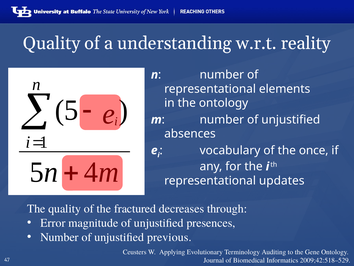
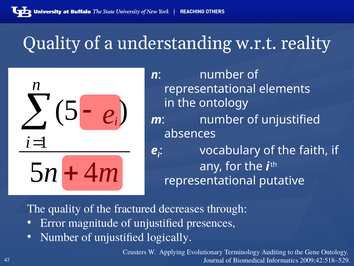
once: once -> faith
updates: updates -> putative
previous: previous -> logically
